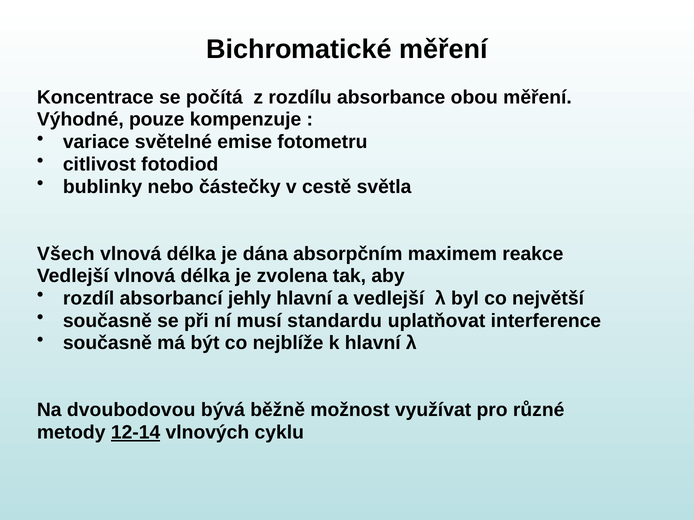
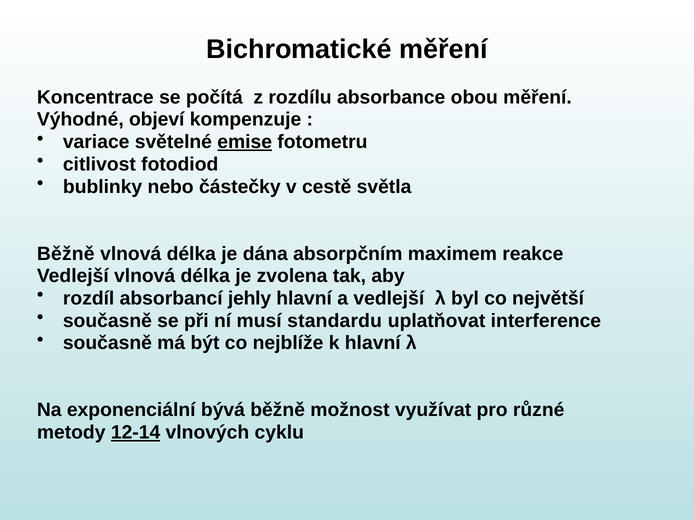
pouze: pouze -> objeví
emise underline: none -> present
Všech at (66, 254): Všech -> Běžně
dvoubodovou: dvoubodovou -> exponenciální
